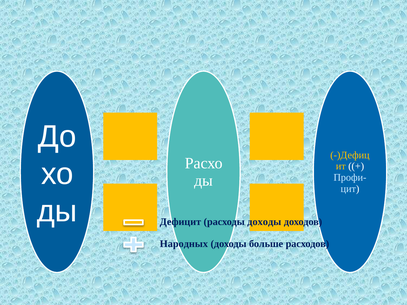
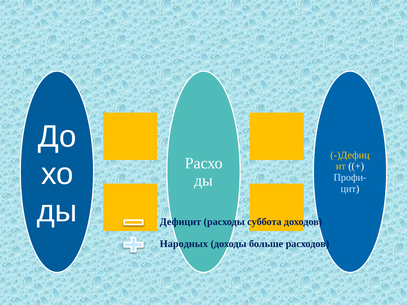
расходы доходы: доходы -> суббота
